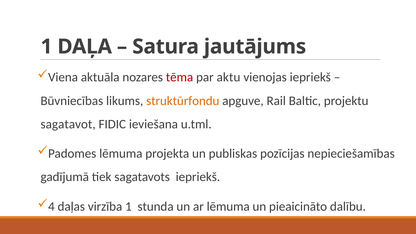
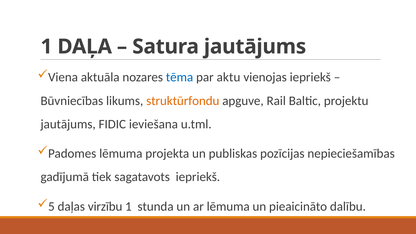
tēma colour: red -> blue
sagatavot at (68, 124): sagatavot -> jautājums
4: 4 -> 5
virzība: virzība -> virzību
